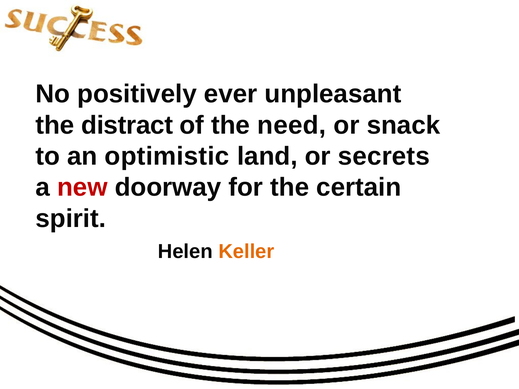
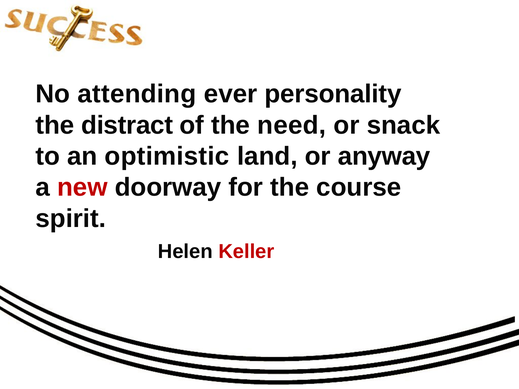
positively: positively -> attending
unpleasant: unpleasant -> personality
secrets: secrets -> anyway
certain: certain -> course
Keller colour: orange -> red
